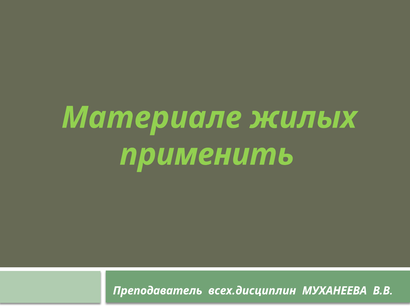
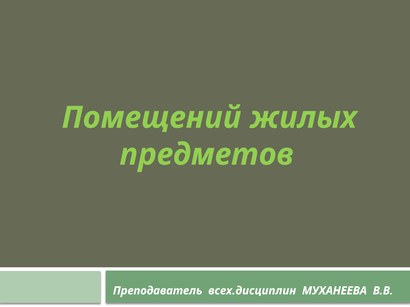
Материале: Материале -> Помещений
применить: применить -> предметов
